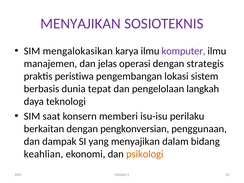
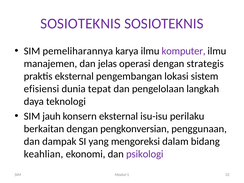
MENYAJIKAN at (81, 24): MENYAJIKAN -> SOSIOTEKNIS
mengalokasikan: mengalokasikan -> pemeliharannya
praktis peristiwa: peristiwa -> eksternal
berbasis: berbasis -> efisiensi
saat: saat -> jauh
konsern memberi: memberi -> eksternal
yang menyajikan: menyajikan -> mengoreksi
psikologi colour: orange -> purple
